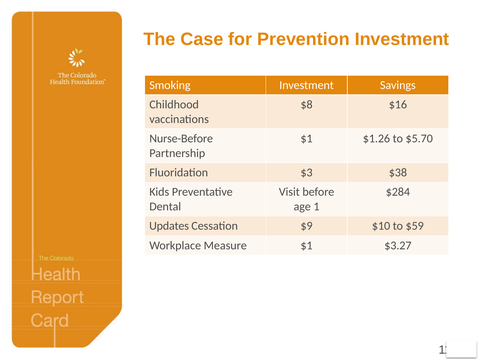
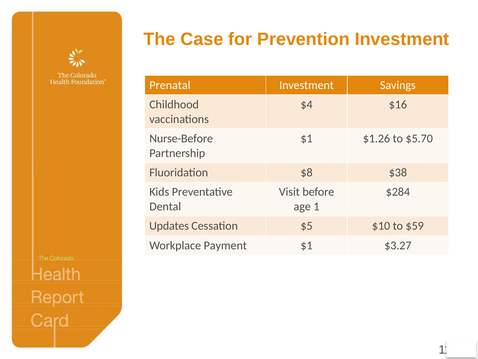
Smoking: Smoking -> Prenatal
$8: $8 -> $4
$3: $3 -> $8
$9: $9 -> $5
Measure: Measure -> Payment
